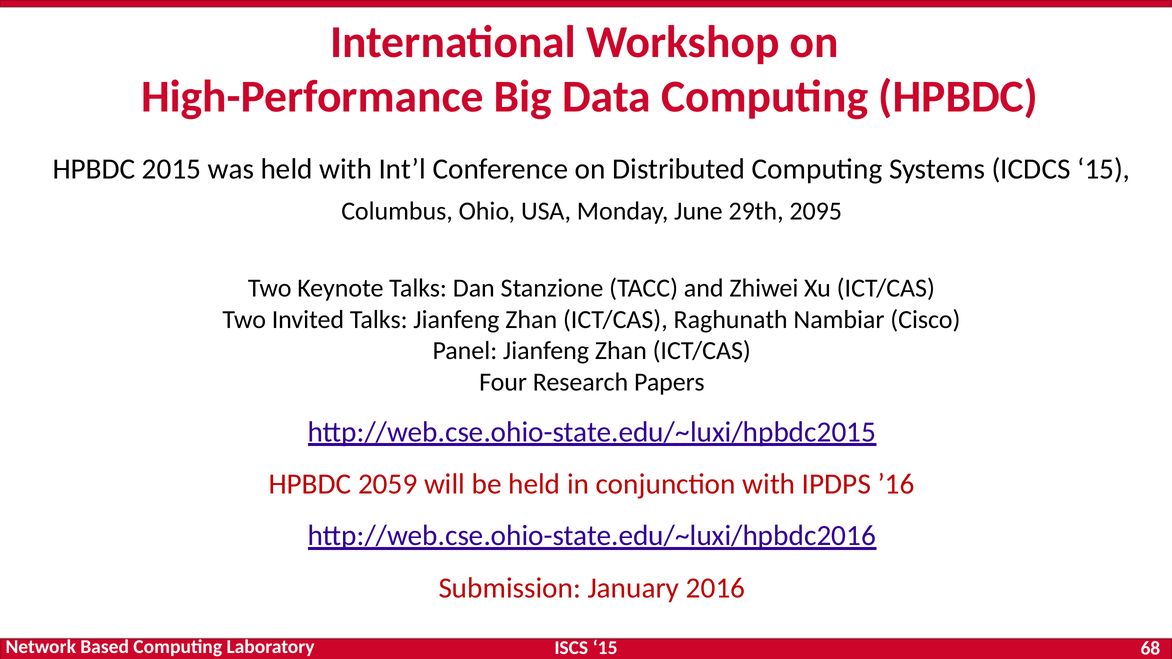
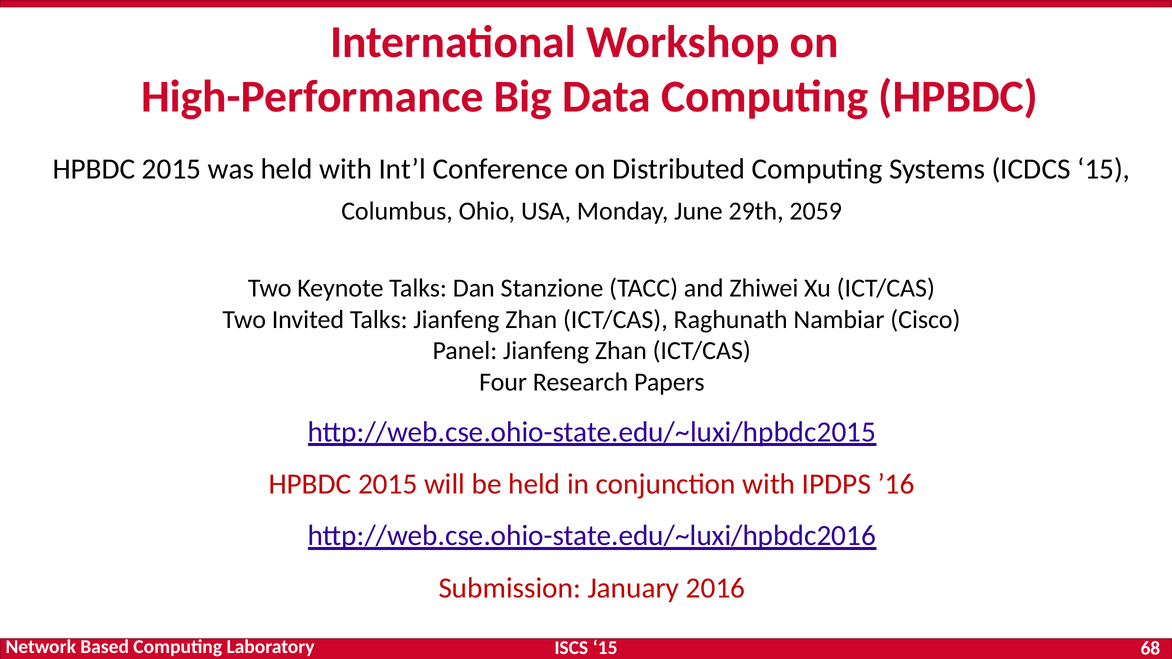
2095: 2095 -> 2059
2059 at (388, 484): 2059 -> 2015
